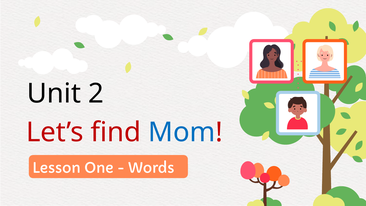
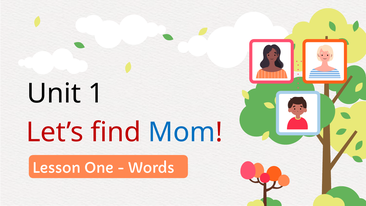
2: 2 -> 1
